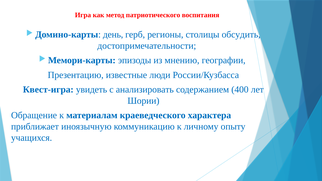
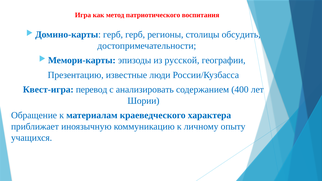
Домино-карты день: день -> герб
мнению: мнению -> русской
увидеть: увидеть -> перевод
